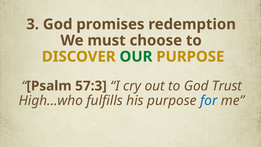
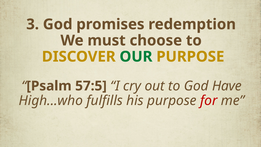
57:3: 57:3 -> 57:5
Trust: Trust -> Have
for colour: blue -> red
